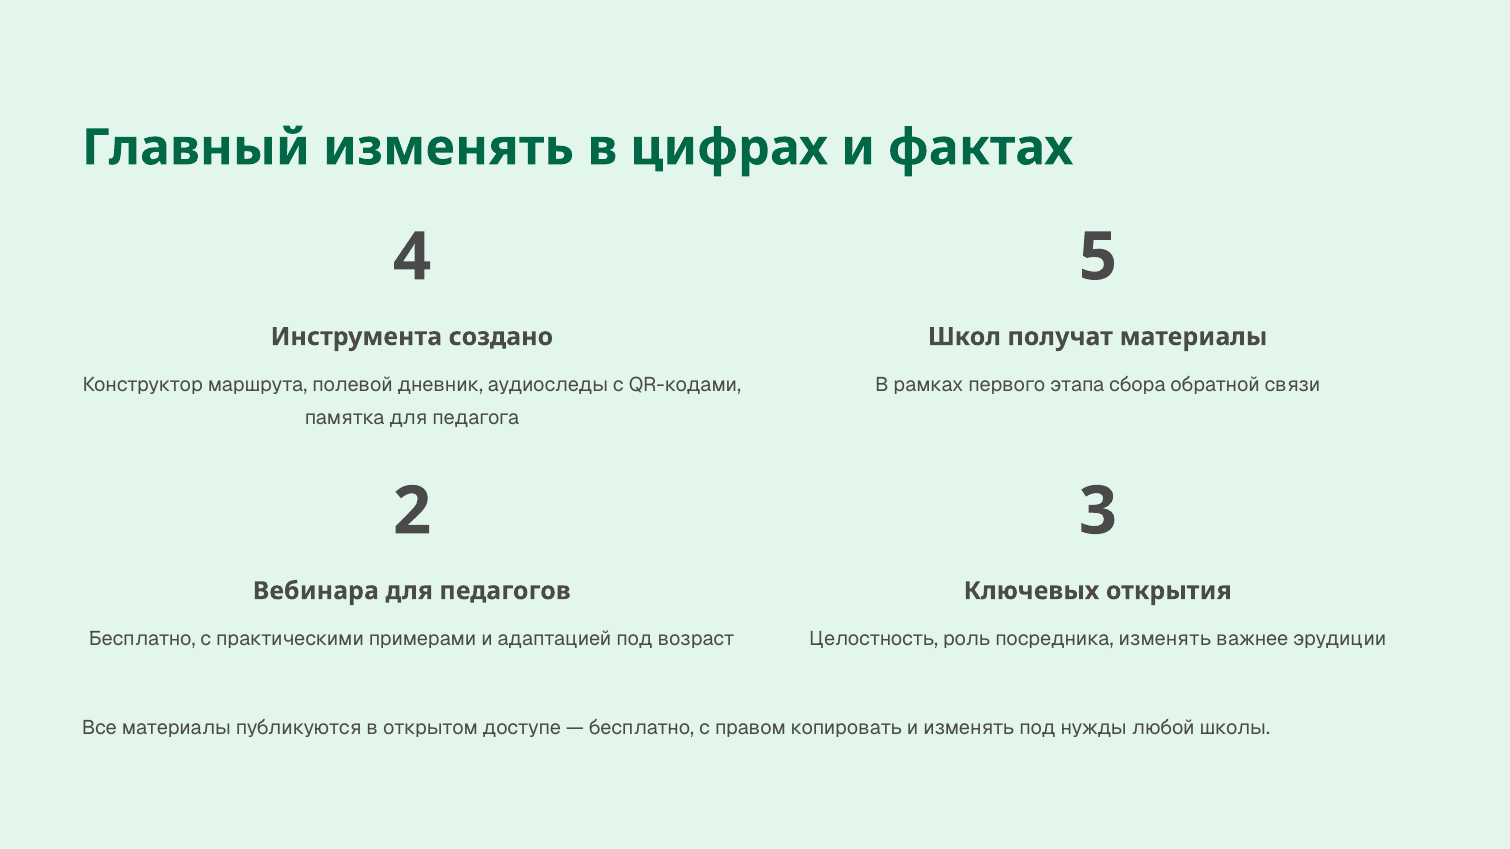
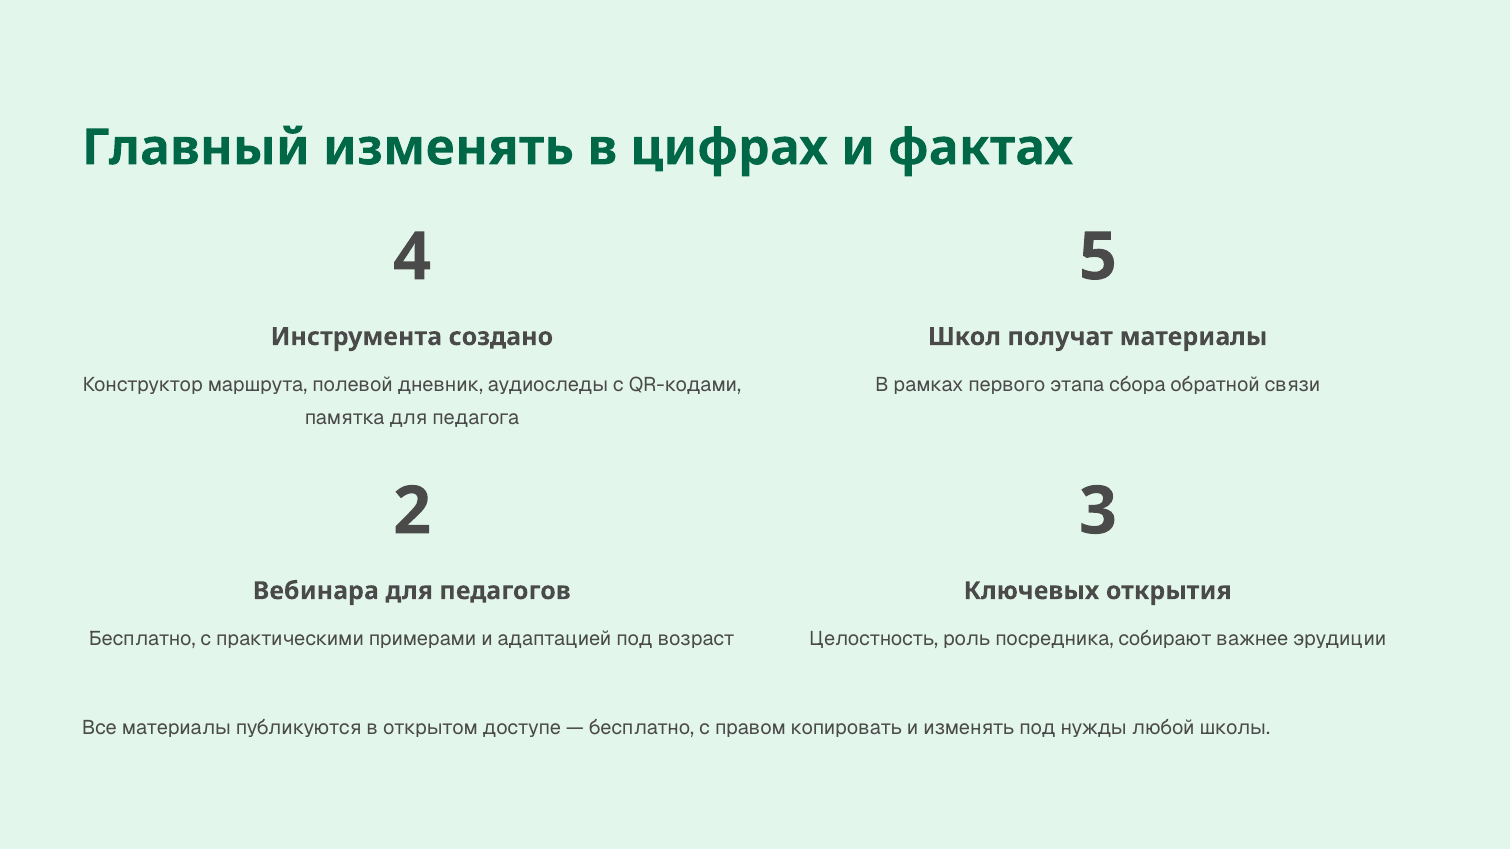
посредника изменять: изменять -> собирают
